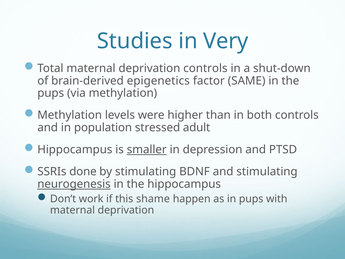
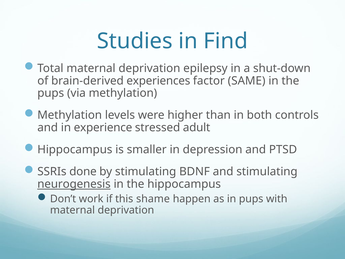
Very: Very -> Find
deprivation controls: controls -> epilepsy
epigenetics: epigenetics -> experiences
population: population -> experience
smaller underline: present -> none
